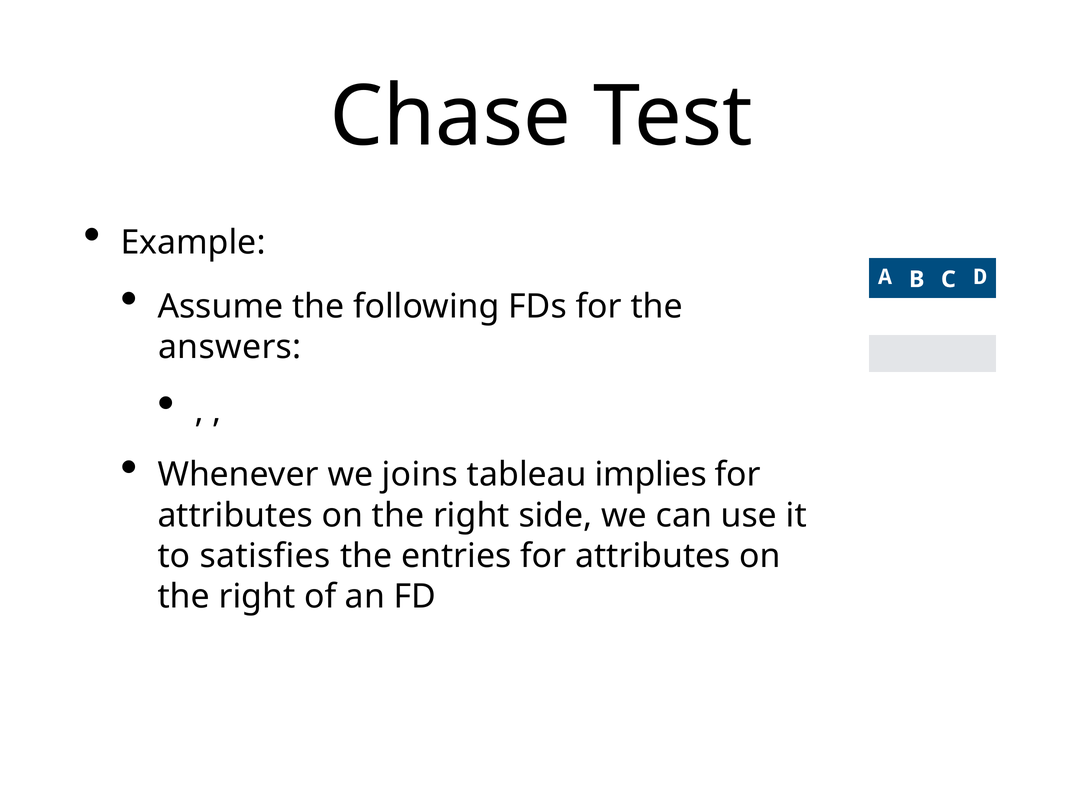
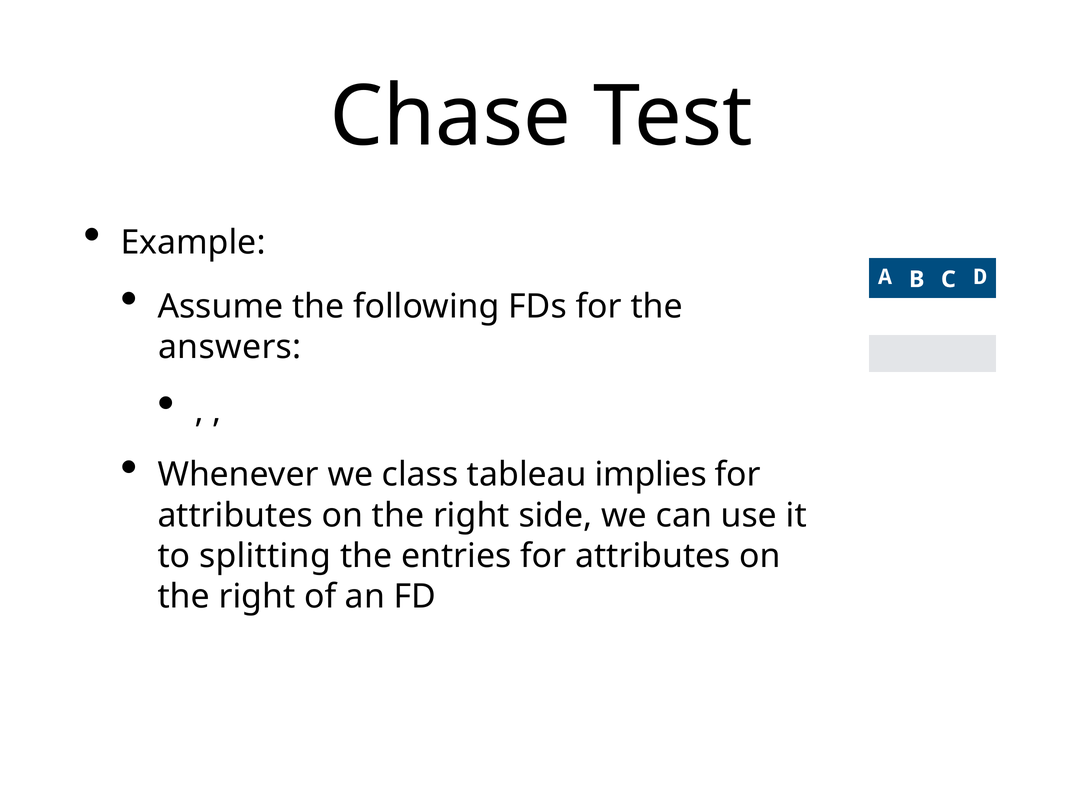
joins: joins -> class
satisfies: satisfies -> splitting
